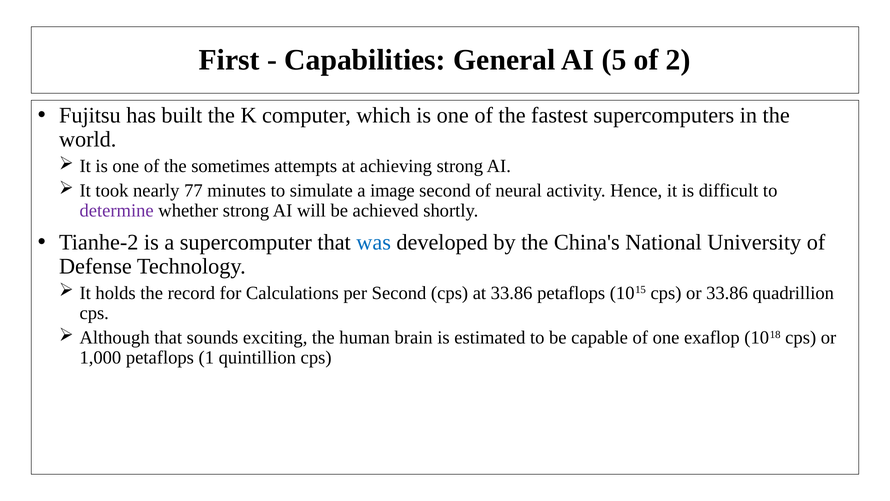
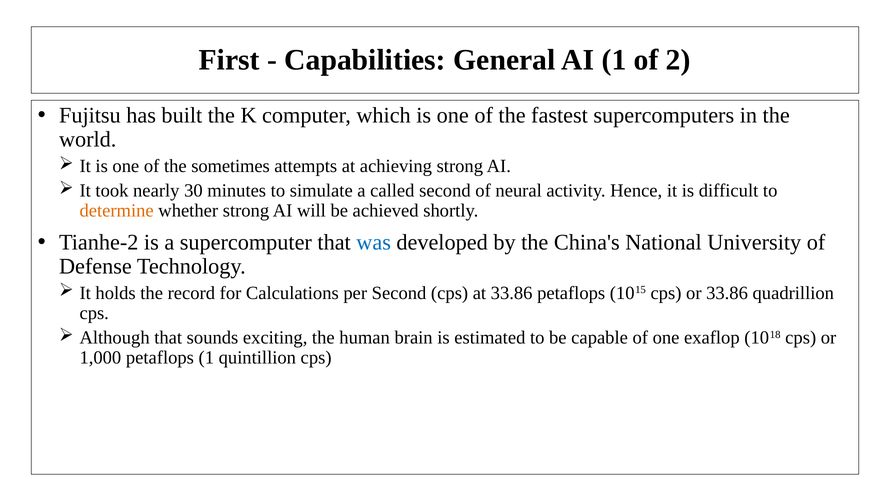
AI 5: 5 -> 1
77: 77 -> 30
image: image -> called
determine colour: purple -> orange
